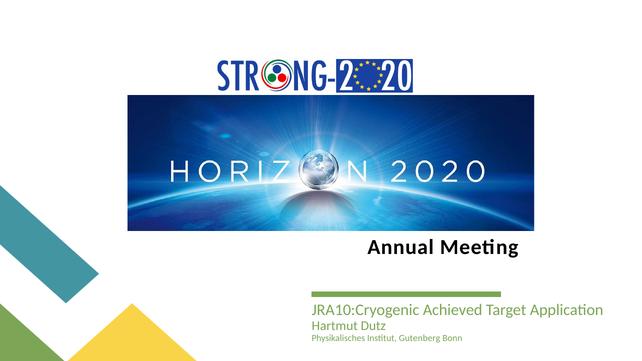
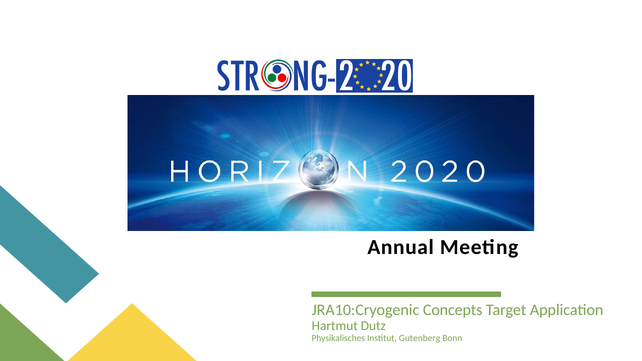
Achieved: Achieved -> Concepts
